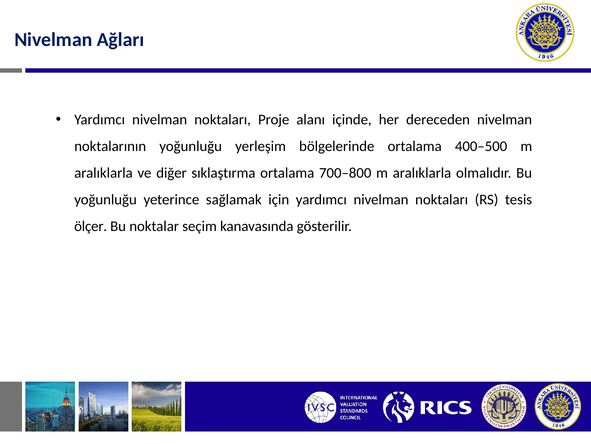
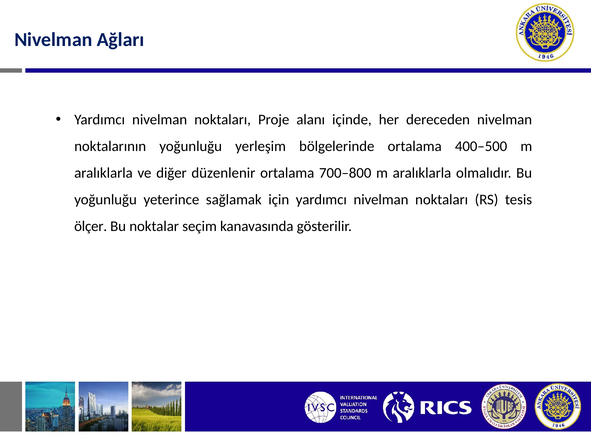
sıklaştırma: sıklaştırma -> düzenlenir
